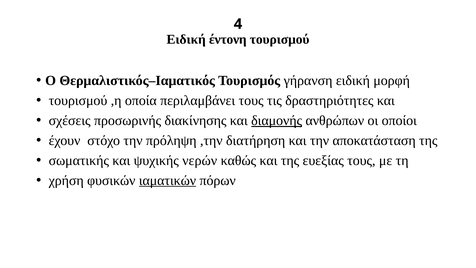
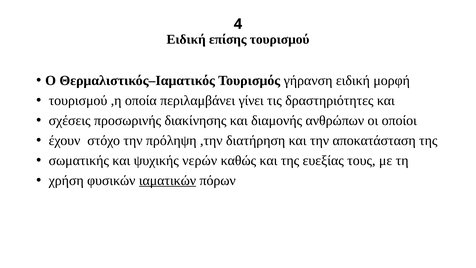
έντονη: έντονη -> επίσης
περιλαμβάνει τους: τους -> γίνει
διαμονής underline: present -> none
